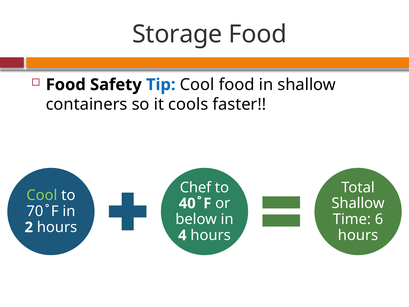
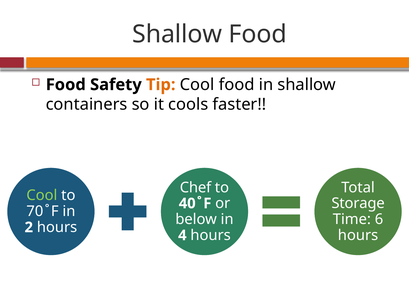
Storage at (177, 34): Storage -> Shallow
Tip colour: blue -> orange
Shallow at (358, 203): Shallow -> Storage
